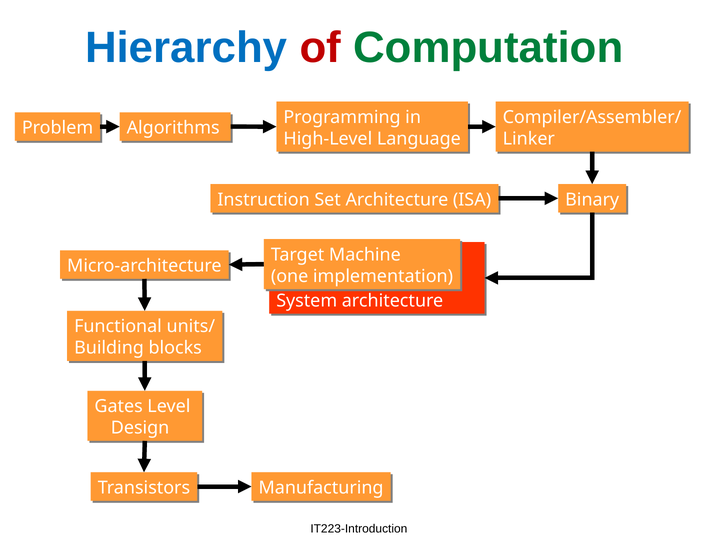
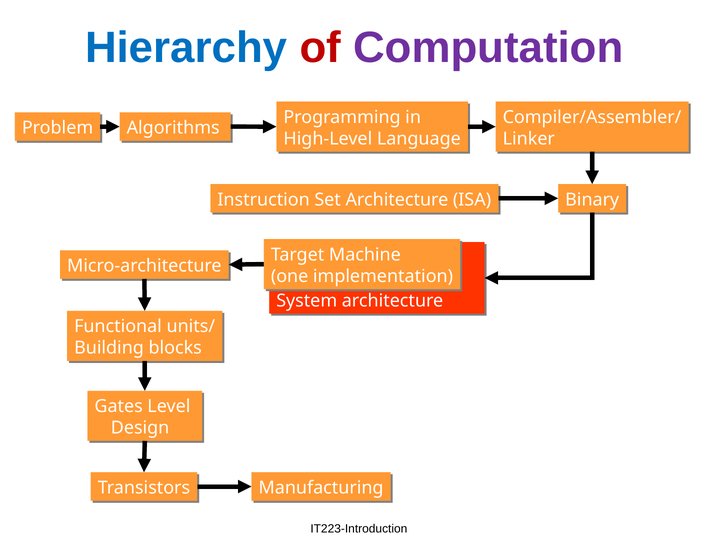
Computation colour: green -> purple
